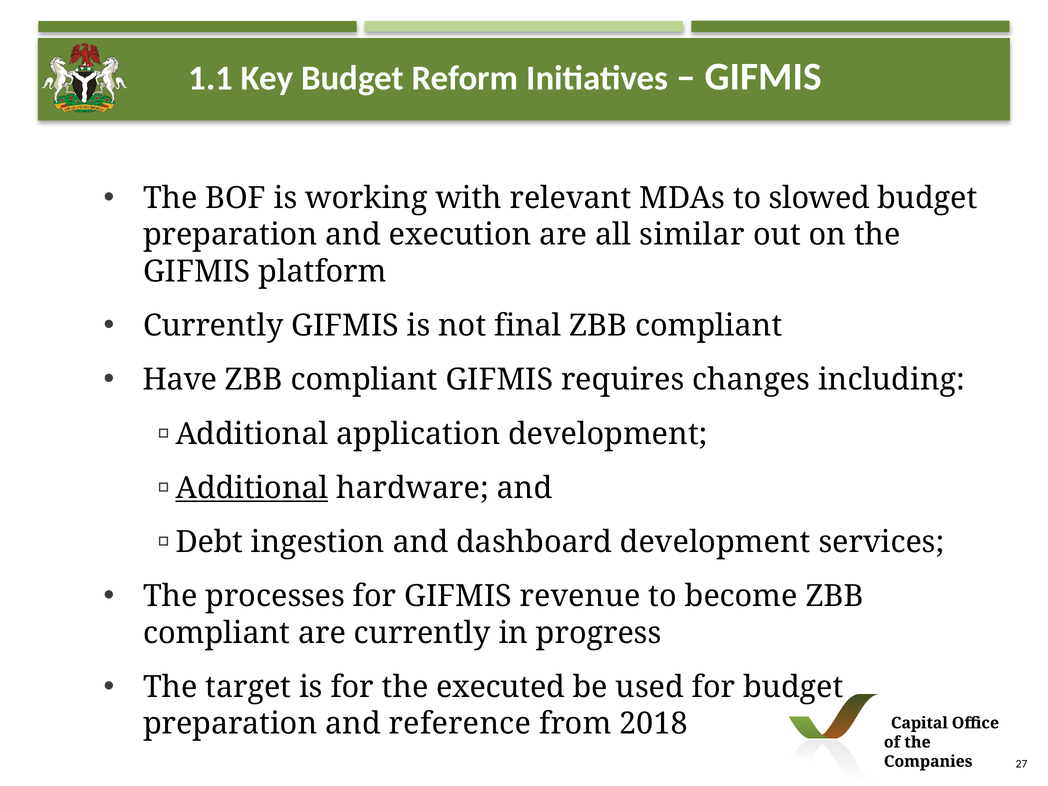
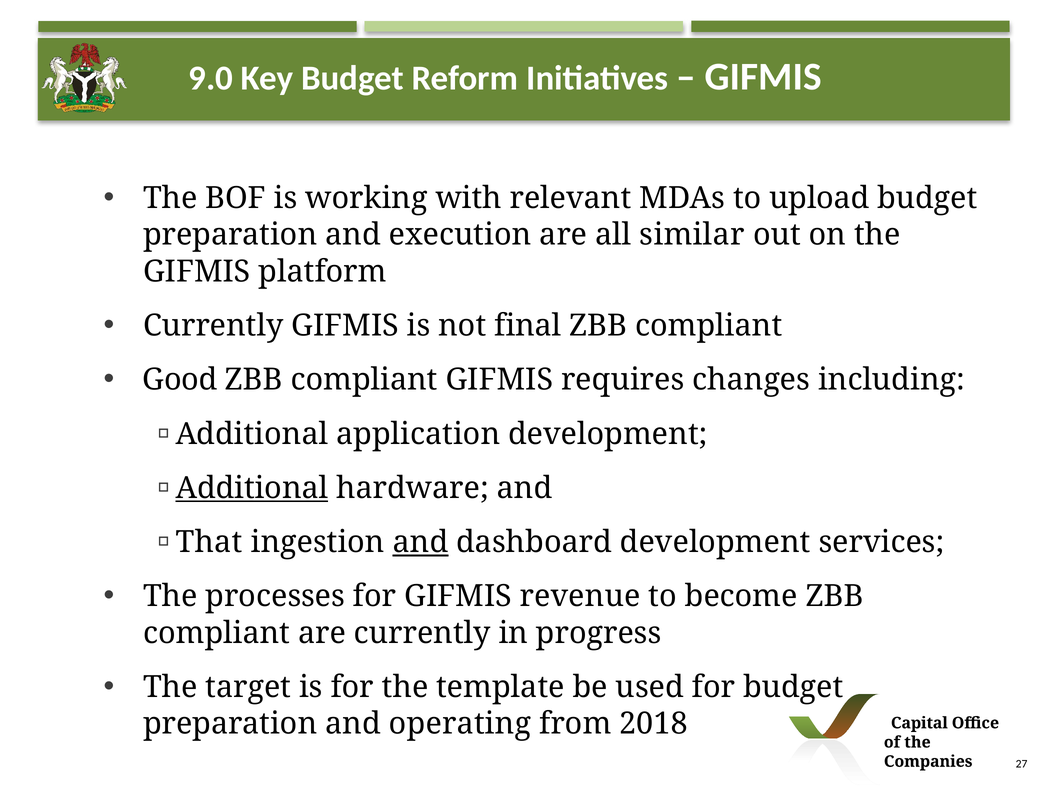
1.1: 1.1 -> 9.0
slowed: slowed -> upload
Have: Have -> Good
Debt: Debt -> That
and at (420, 542) underline: none -> present
executed: executed -> template
reference: reference -> operating
